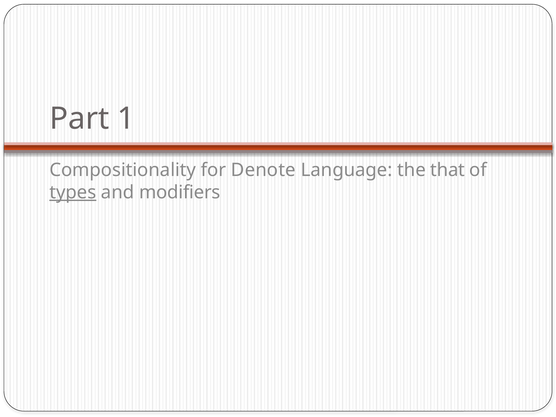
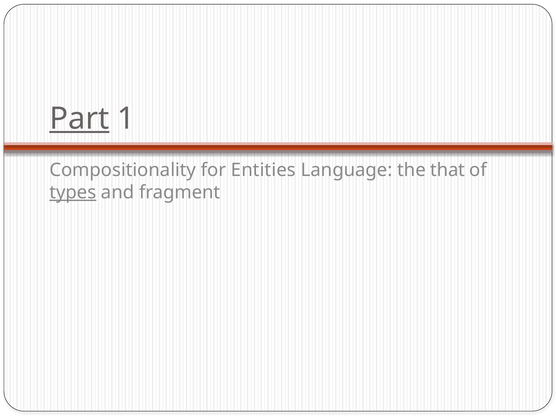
Part underline: none -> present
Denote: Denote -> Entities
modifiers: modifiers -> fragment
